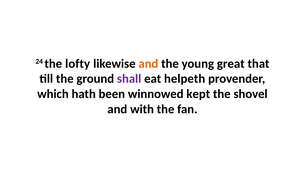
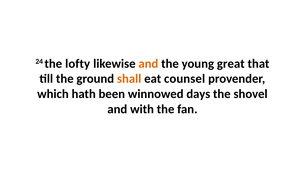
shall colour: purple -> orange
helpeth: helpeth -> counsel
kept: kept -> days
